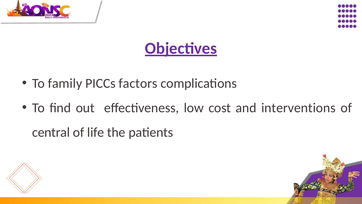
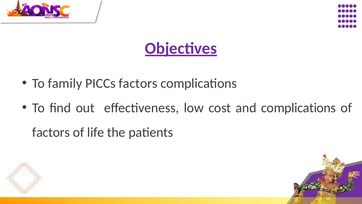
and interventions: interventions -> complications
central at (51, 132): central -> factors
